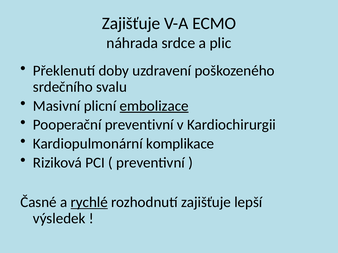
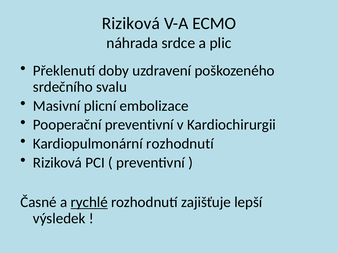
Zajišťuje at (131, 23): Zajišťuje -> Riziková
embolizace underline: present -> none
Kardiopulmonární komplikace: komplikace -> rozhodnutí
